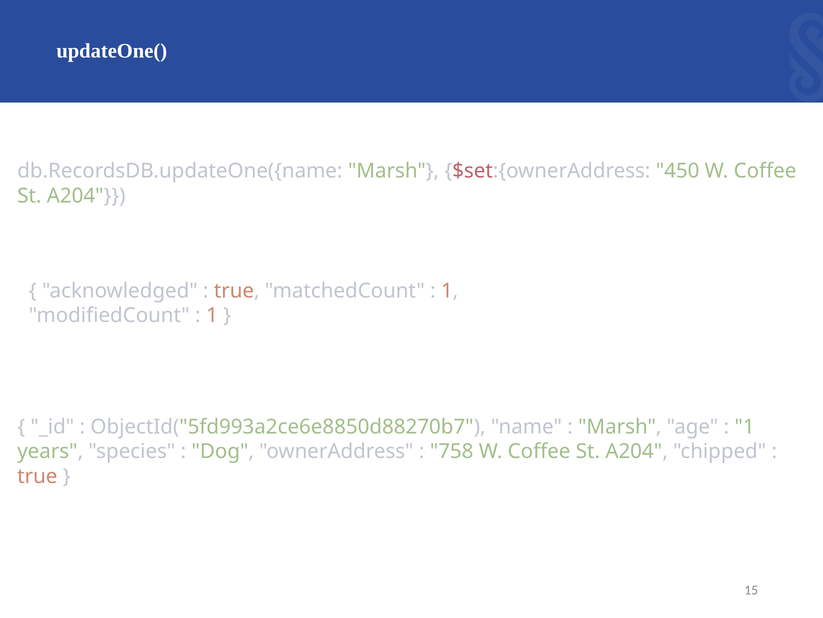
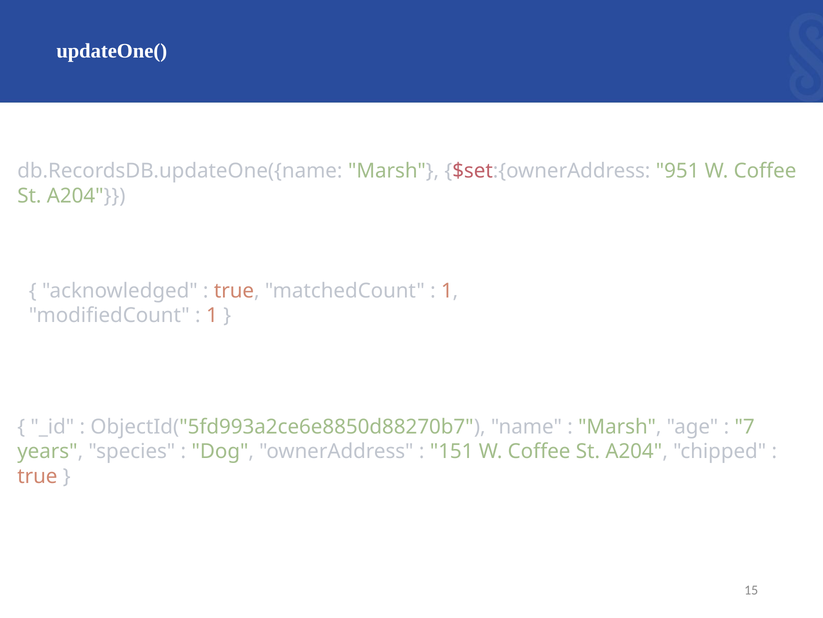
450: 450 -> 951
1 at (745, 426): 1 -> 7
758: 758 -> 151
